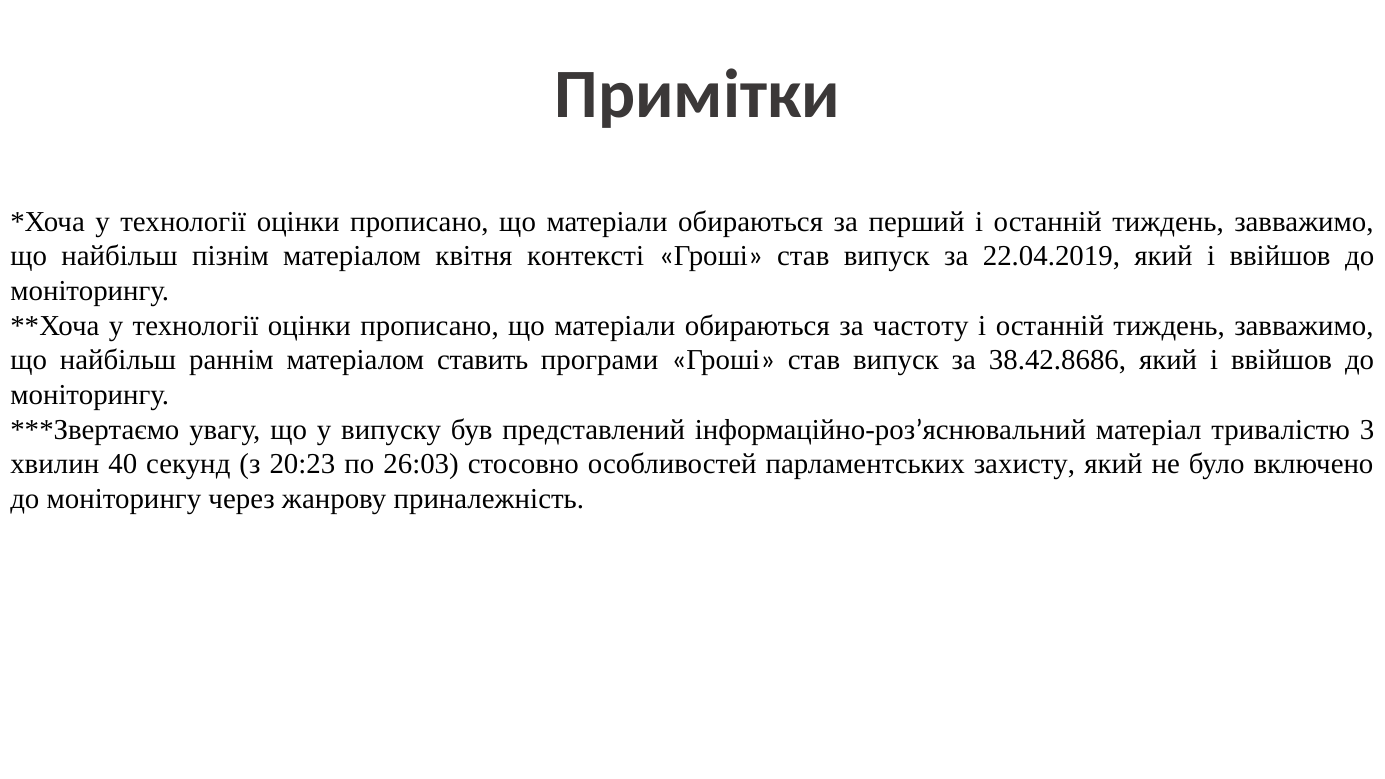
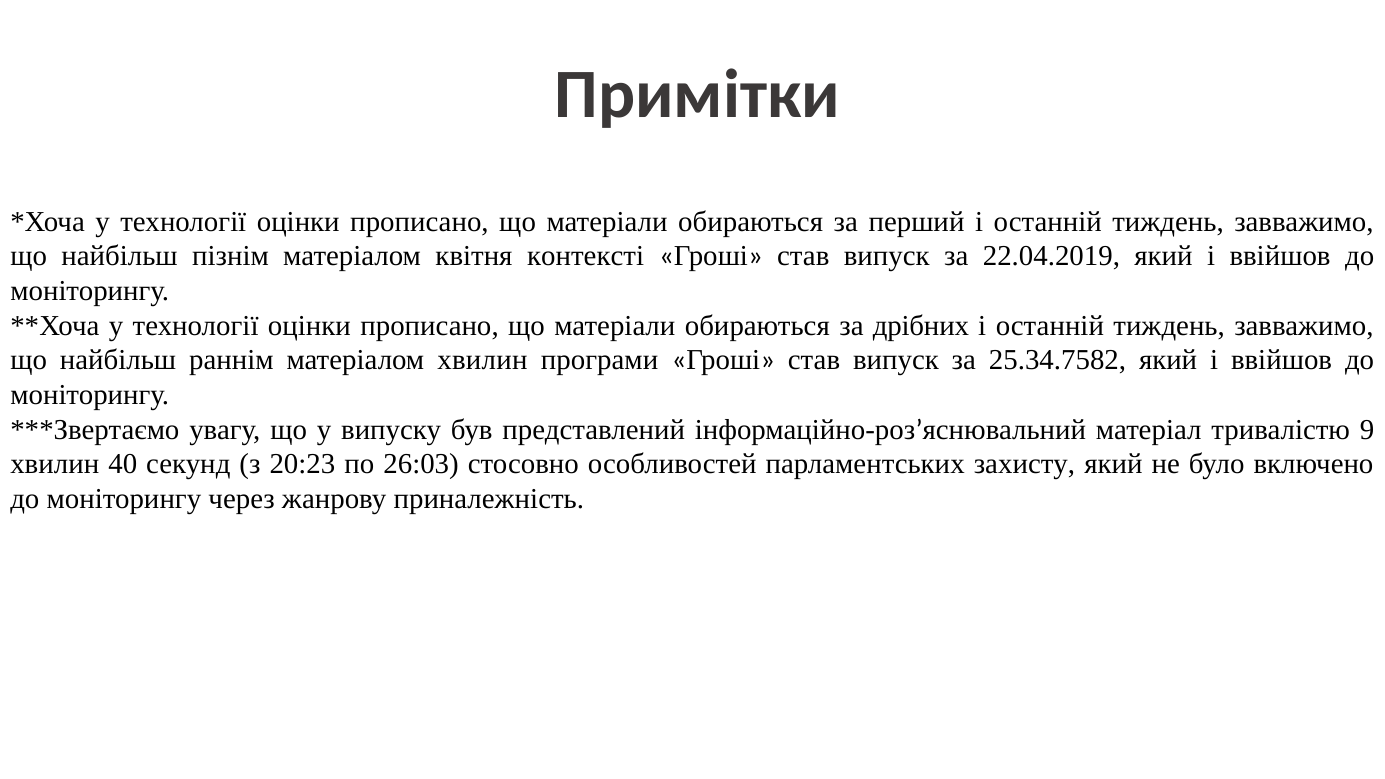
частоту: частоту -> дрібних
матеріалом ставить: ставить -> хвилин
38.42.8686: 38.42.8686 -> 25.34.7582
3: 3 -> 9
